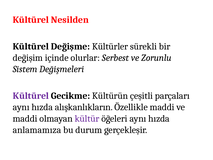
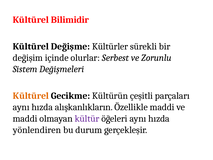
Nesilden: Nesilden -> Bilimidir
Kültürel at (31, 96) colour: purple -> orange
anlamamıza: anlamamıza -> yönlendiren
